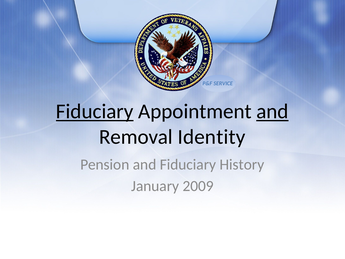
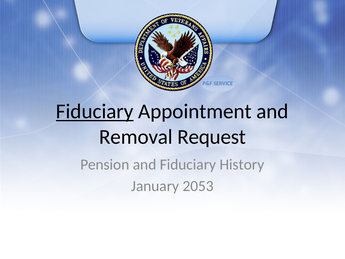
and at (272, 111) underline: present -> none
Identity: Identity -> Request
2009: 2009 -> 2053
